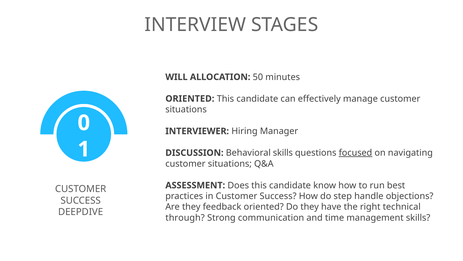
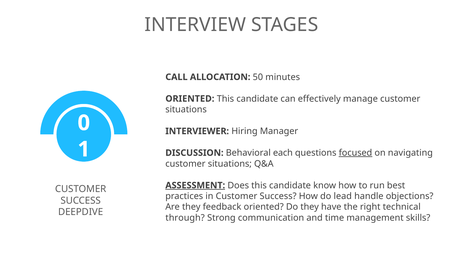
WILL: WILL -> CALL
Behavioral skills: skills -> each
ASSESSMENT underline: none -> present
step: step -> lead
